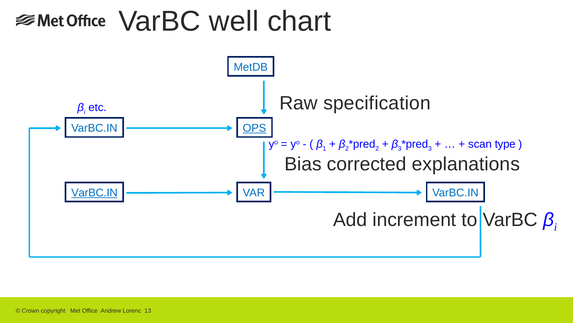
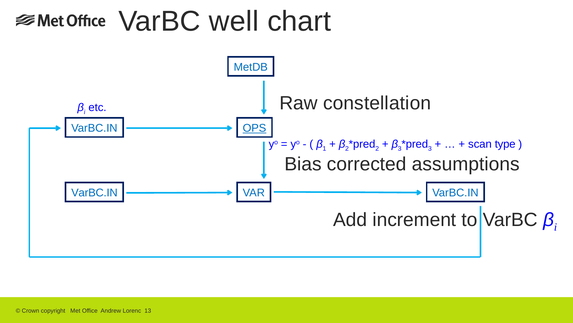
specification: specification -> constellation
explanations: explanations -> assumptions
VarBC.IN at (94, 192) underline: present -> none
